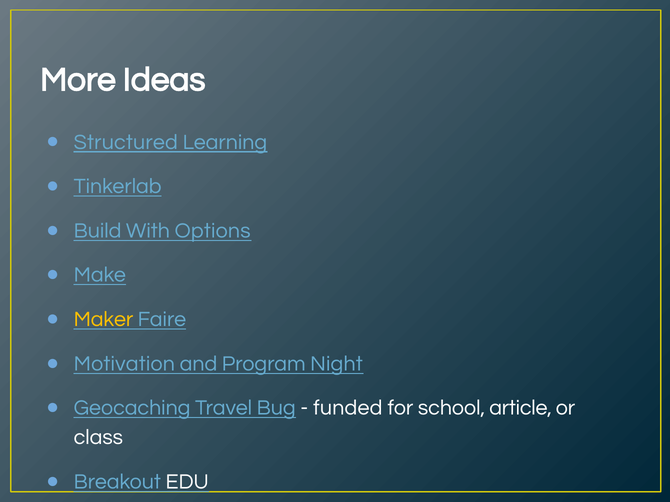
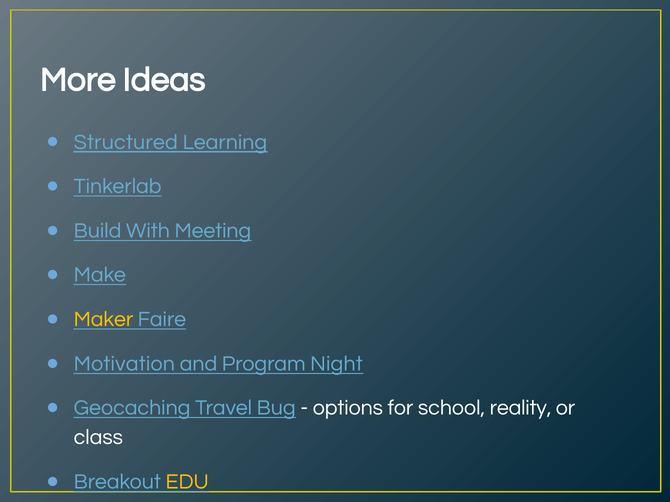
Options: Options -> Meeting
funded: funded -> options
article: article -> reality
EDU colour: white -> yellow
